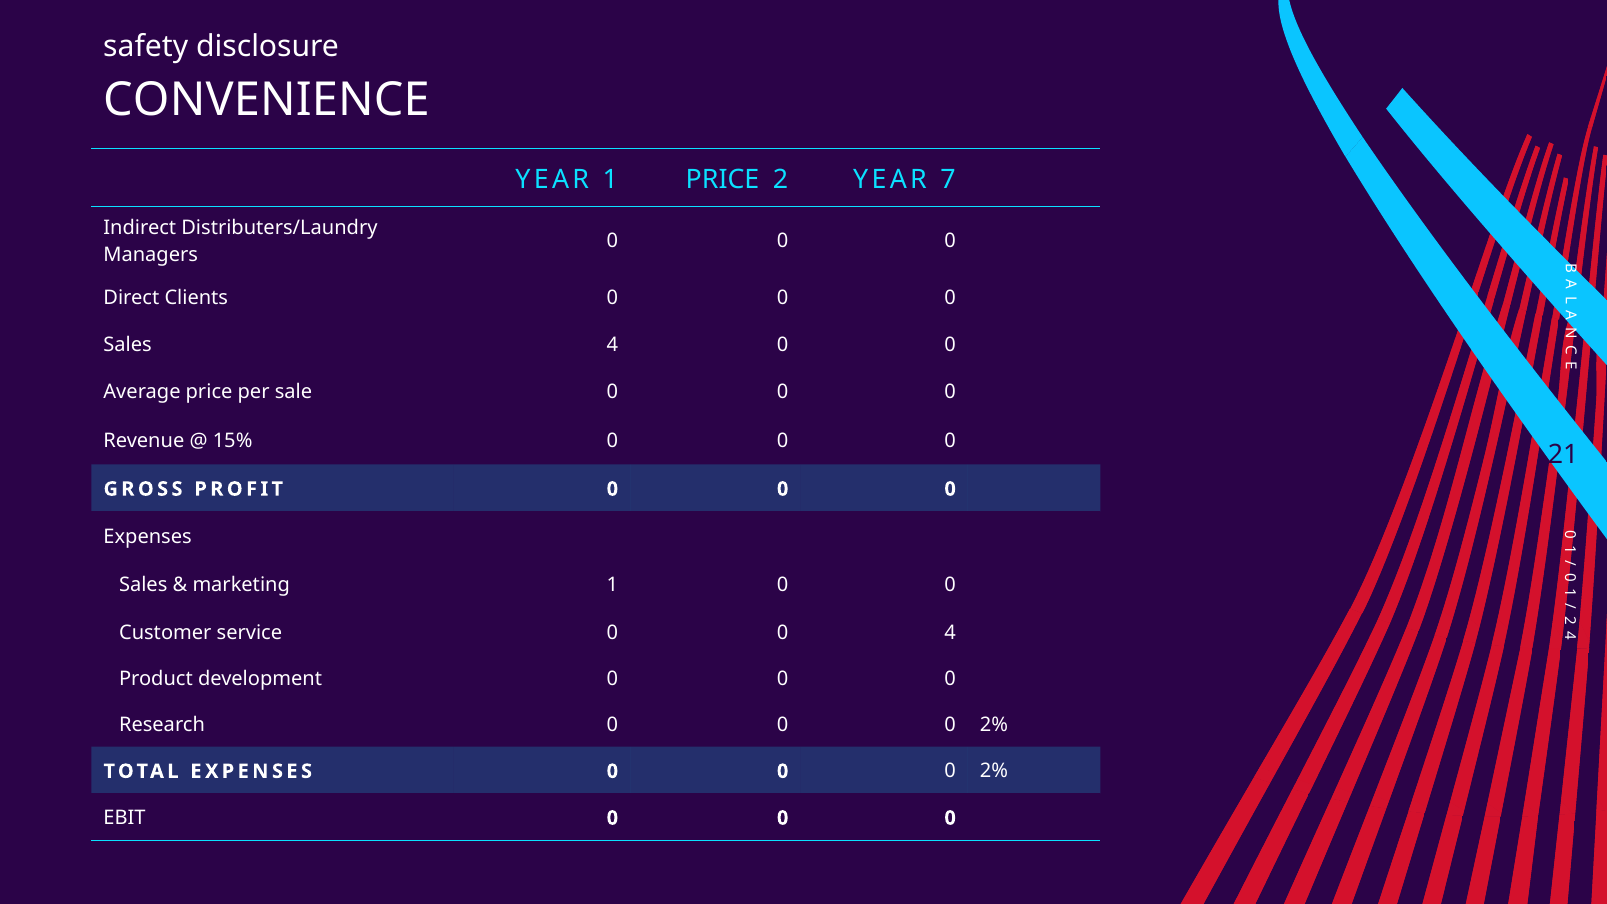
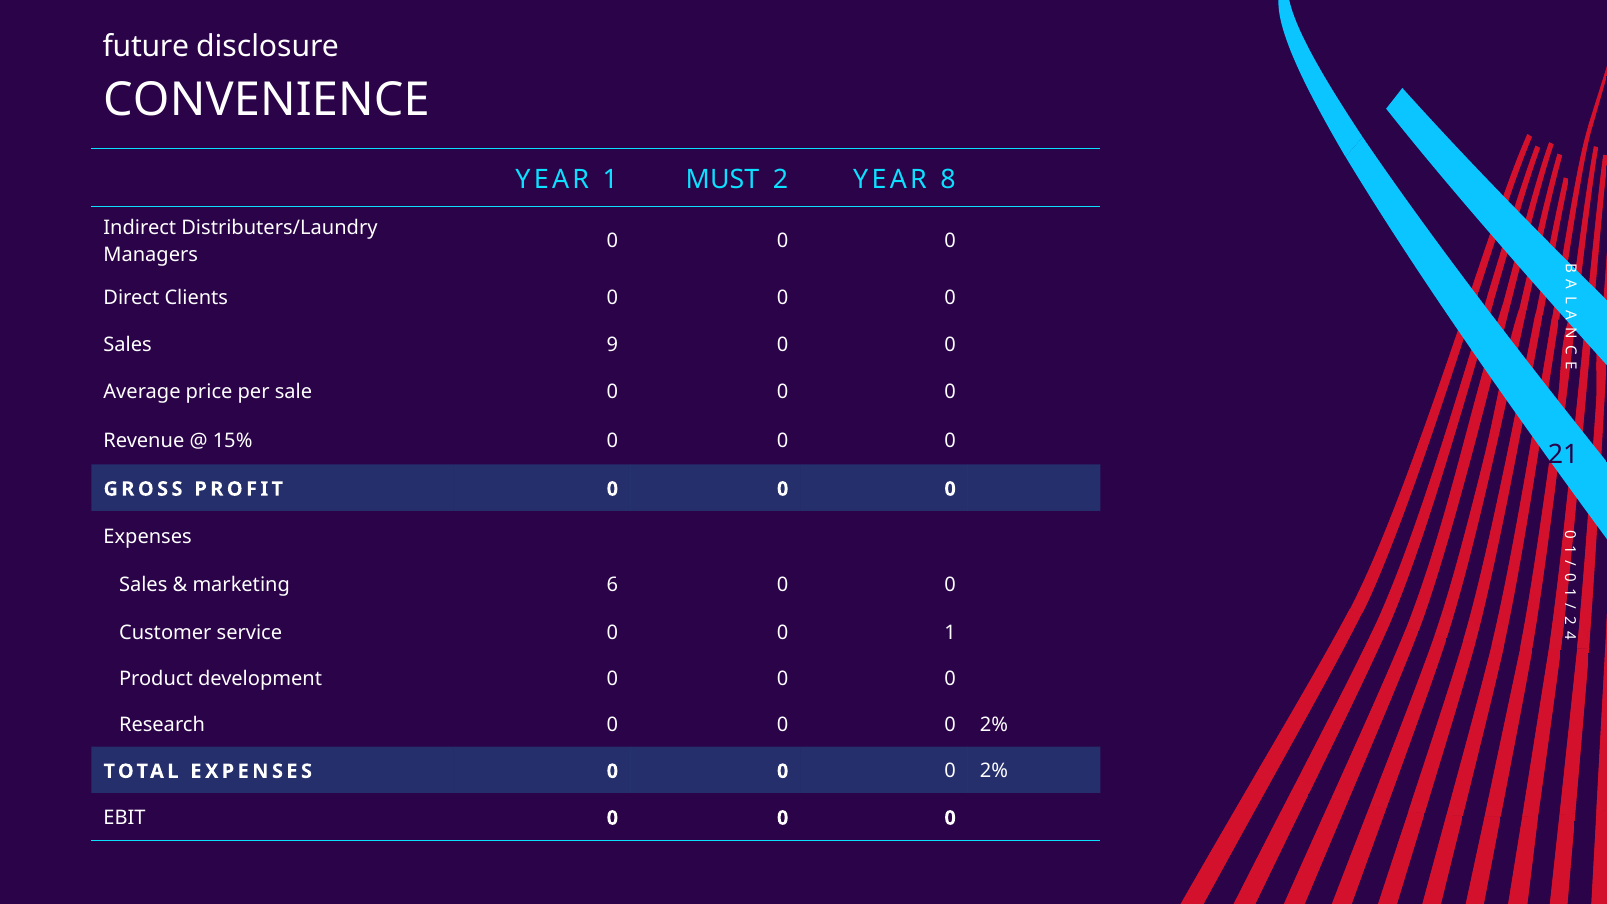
safety: safety -> future
1 PRICE: PRICE -> MUST
7: 7 -> 8
Sales 4: 4 -> 9
1 at (612, 585): 1 -> 6
0 0 4: 4 -> 1
